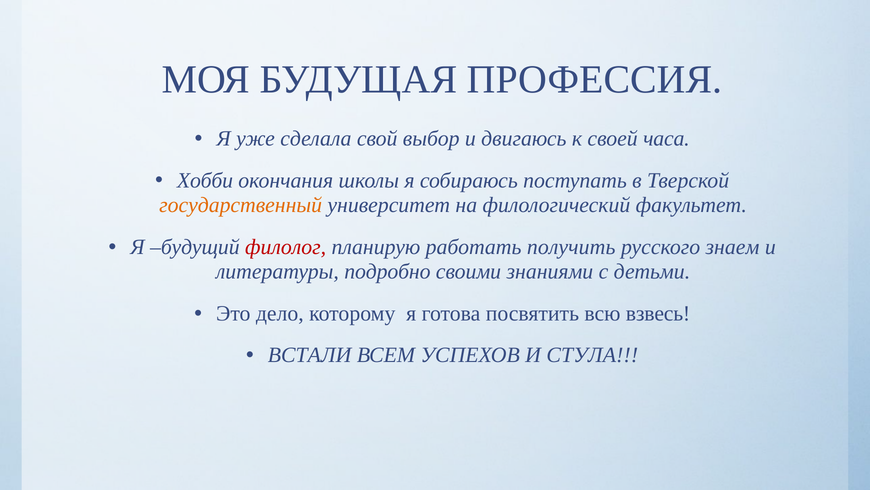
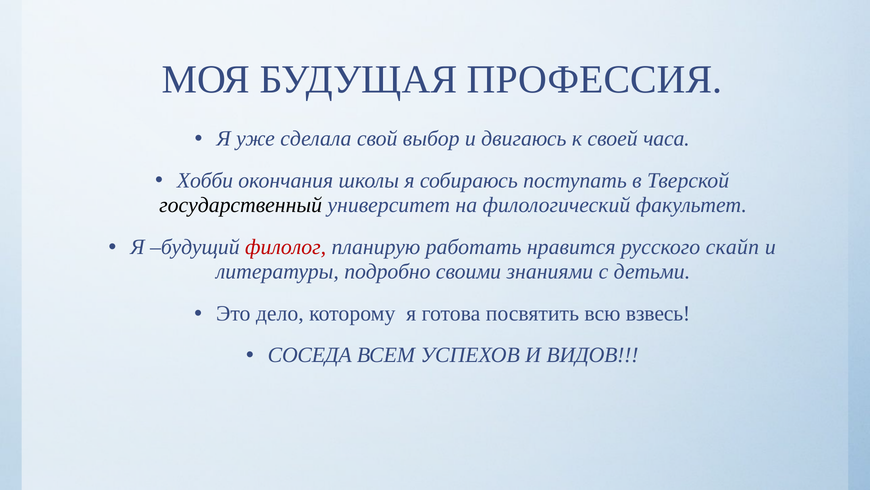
государственный colour: orange -> black
получить: получить -> нравится
знаем: знаем -> скайп
ВСТАЛИ: ВСТАЛИ -> СОСЕДА
СТУЛА: СТУЛА -> ВИДОВ
